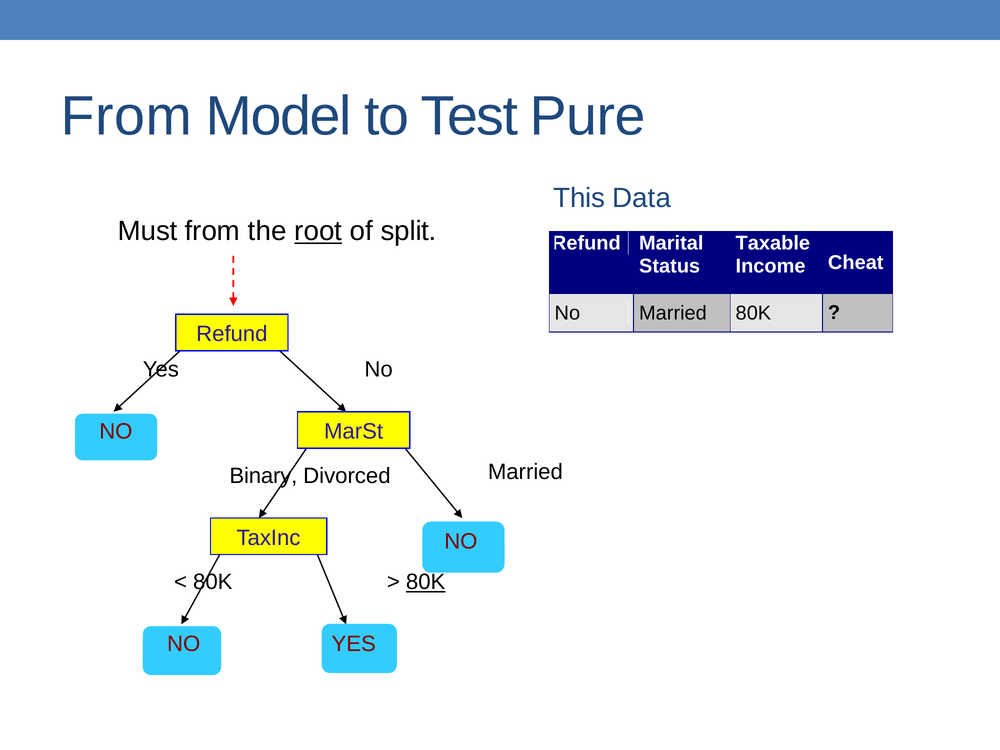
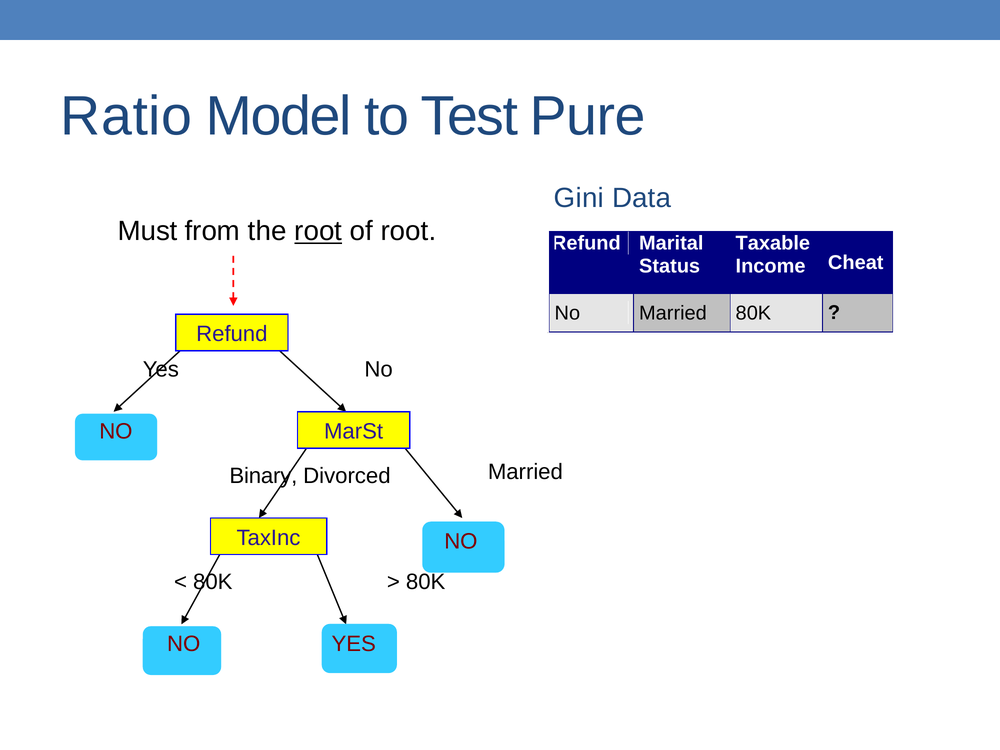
From at (126, 116): From -> Ratio
This: This -> Gini
of split: split -> root
80K at (426, 582) underline: present -> none
